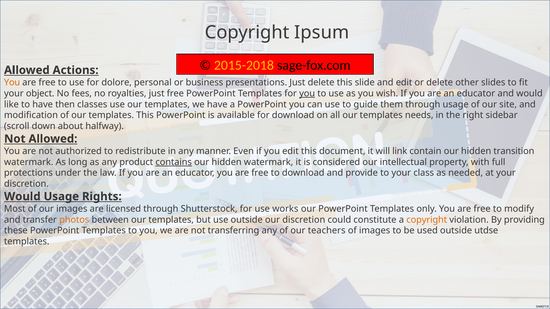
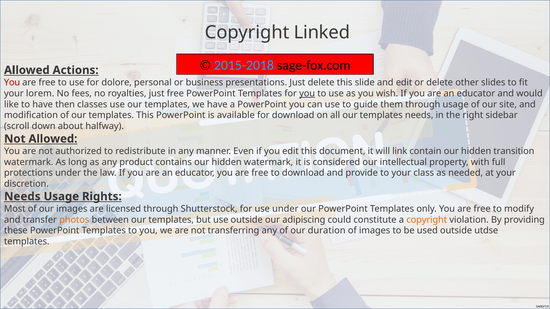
Ipsum: Ipsum -> Linked
2015-2018 colour: yellow -> light blue
You at (12, 82) colour: orange -> red
object: object -> lorem
contains underline: present -> none
Would at (22, 197): Would -> Needs
use works: works -> under
our discretion: discretion -> adipiscing
teachers: teachers -> duration
